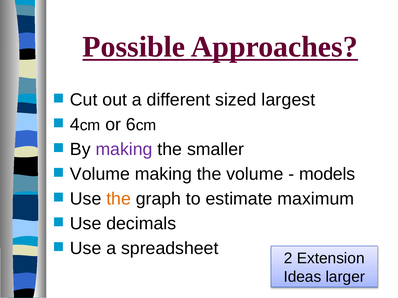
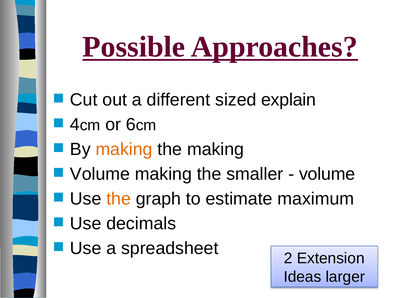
largest: largest -> explain
making at (124, 150) colour: purple -> orange
the smaller: smaller -> making
the volume: volume -> smaller
models at (327, 174): models -> volume
